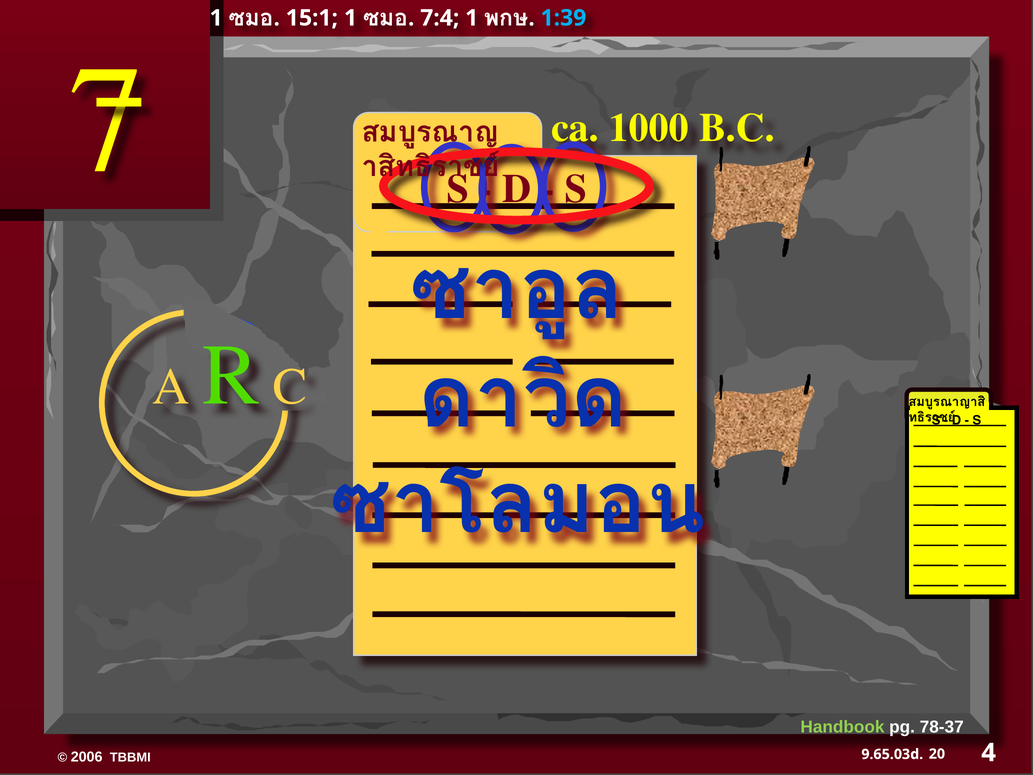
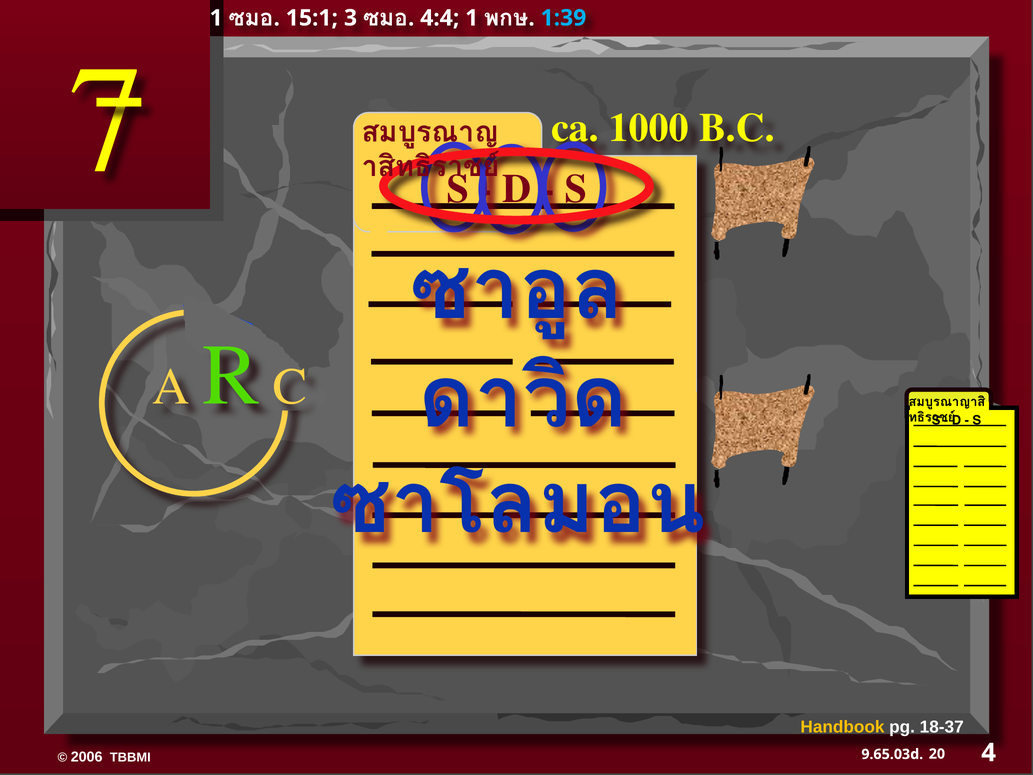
15:1 1: 1 -> 3
7:4: 7:4 -> 4:4
Handbook colour: light green -> yellow
78-37: 78-37 -> 18-37
